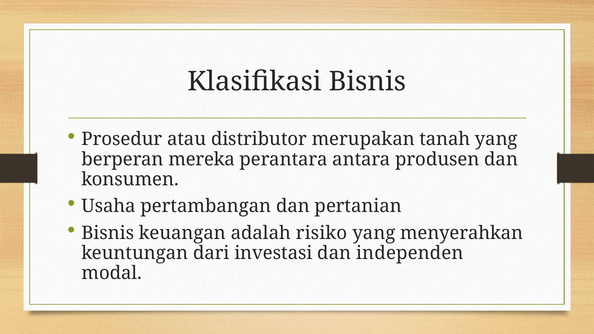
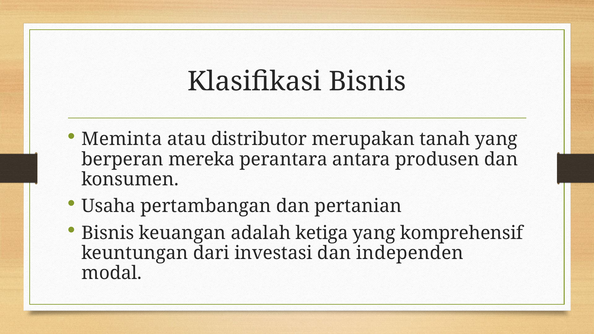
Prosedur: Prosedur -> Meminta
risiko: risiko -> ketiga
menyerahkan: menyerahkan -> komprehensif
